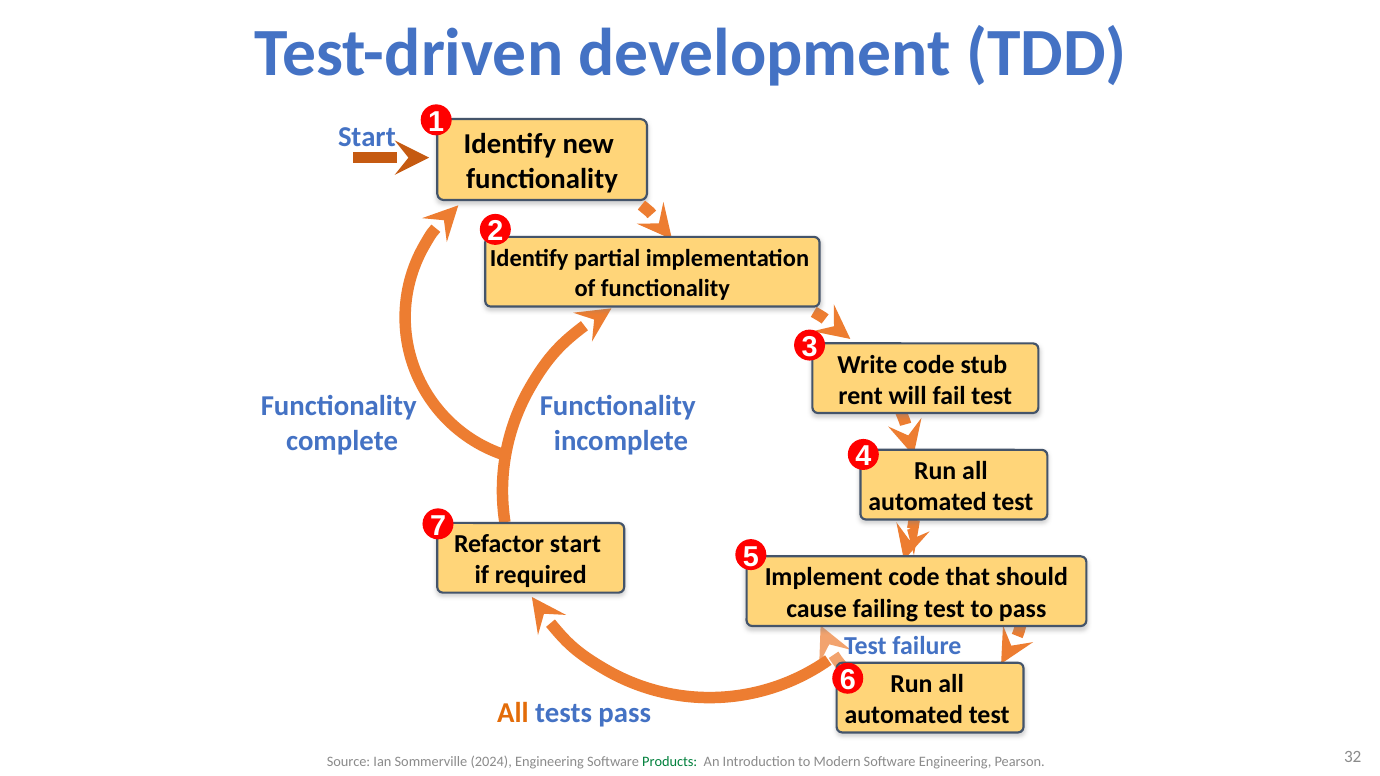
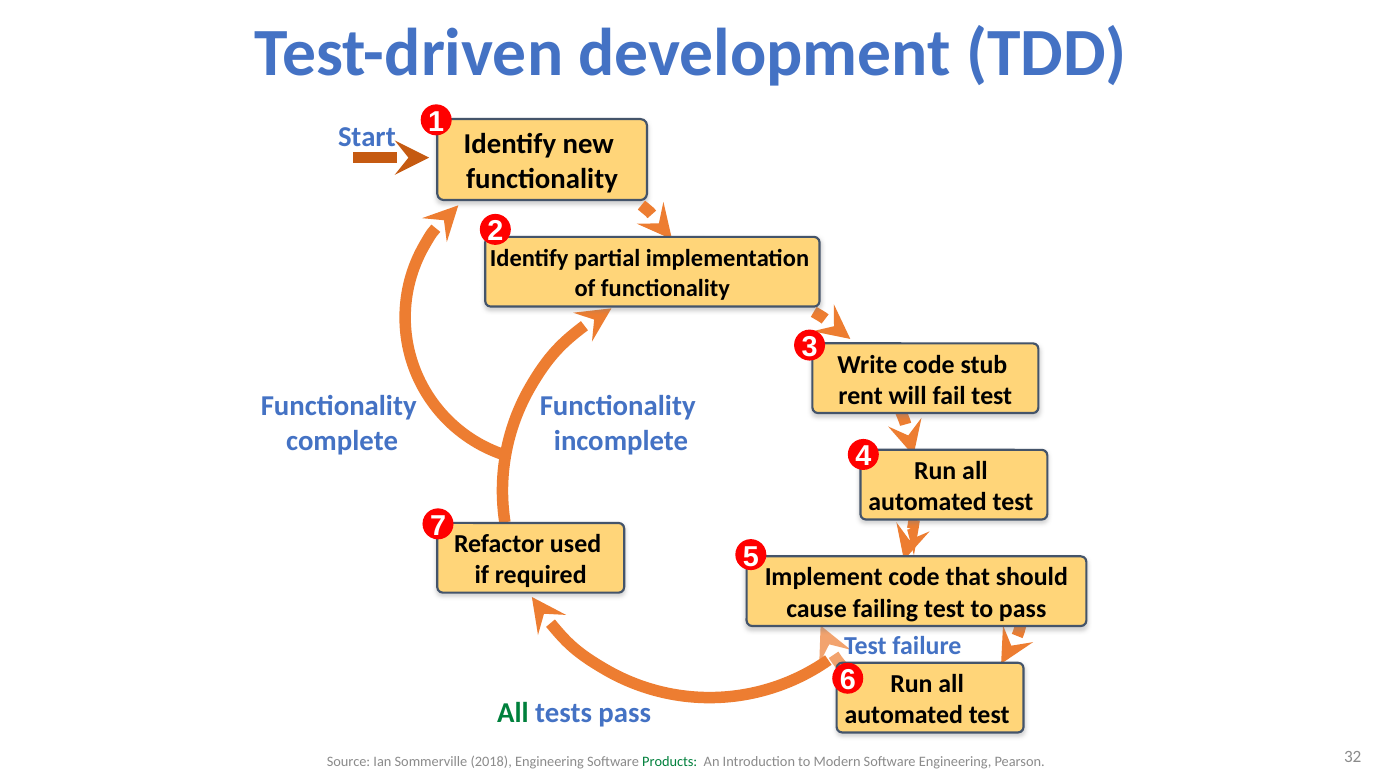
Refactor start: start -> used
All at (513, 713) colour: orange -> green
2024: 2024 -> 2018
